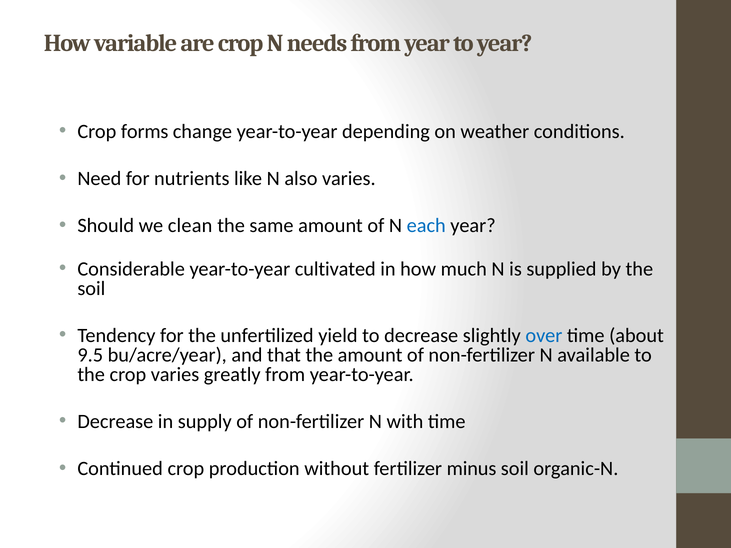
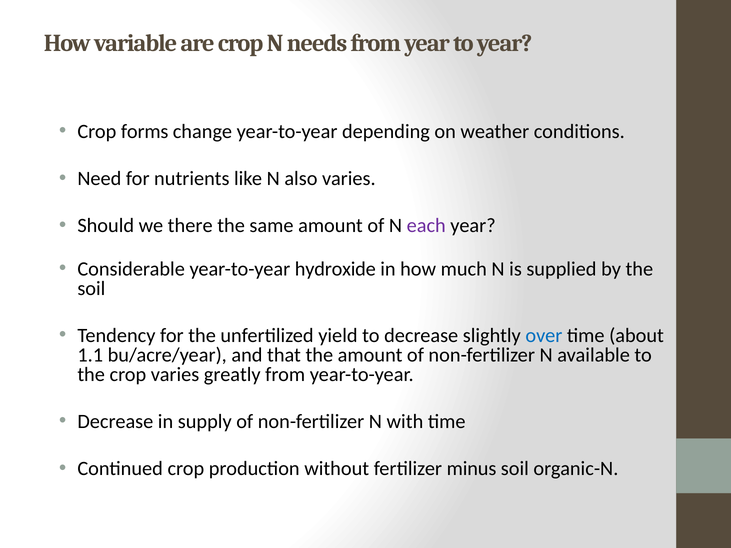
clean: clean -> there
each colour: blue -> purple
cultivated: cultivated -> hydroxide
9.5: 9.5 -> 1.1
